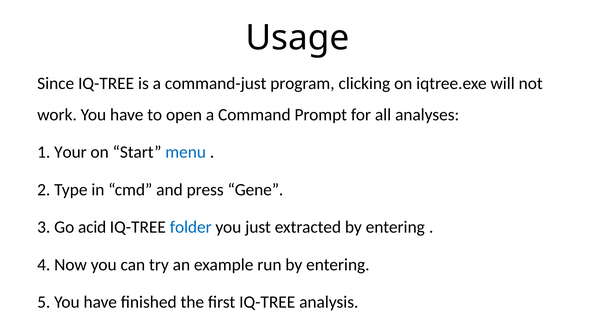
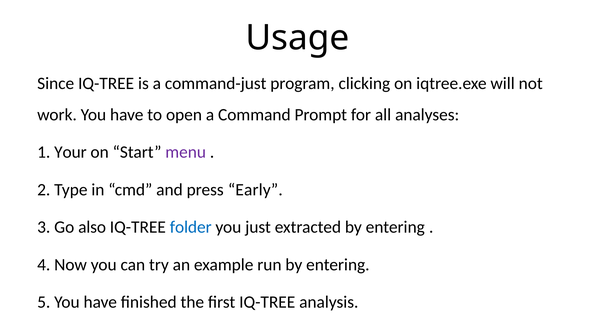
menu colour: blue -> purple
Gene: Gene -> Early
acid: acid -> also
